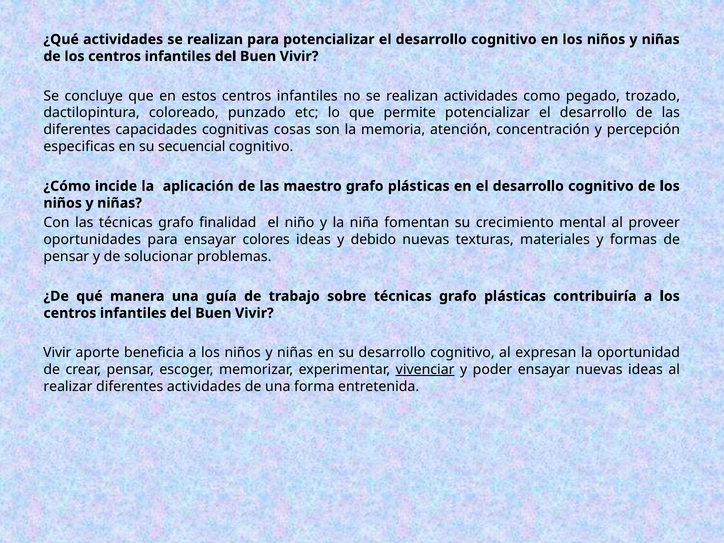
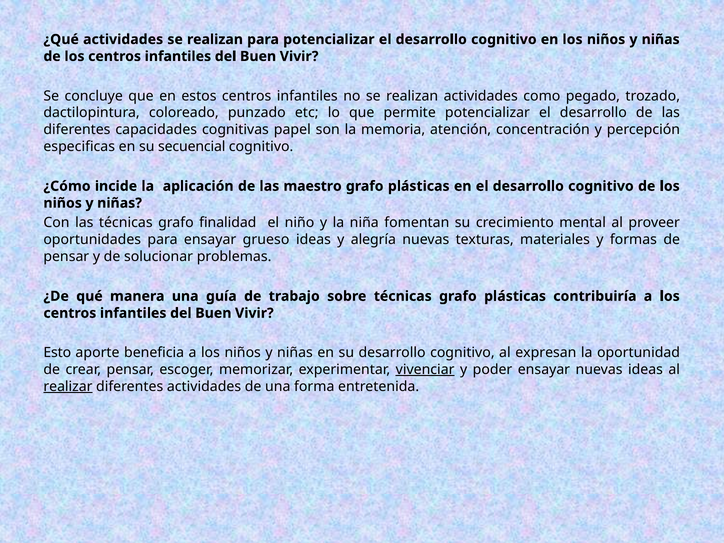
cosas: cosas -> papel
colores: colores -> grueso
debido: debido -> alegría
Vivir at (57, 353): Vivir -> Esto
realizar underline: none -> present
